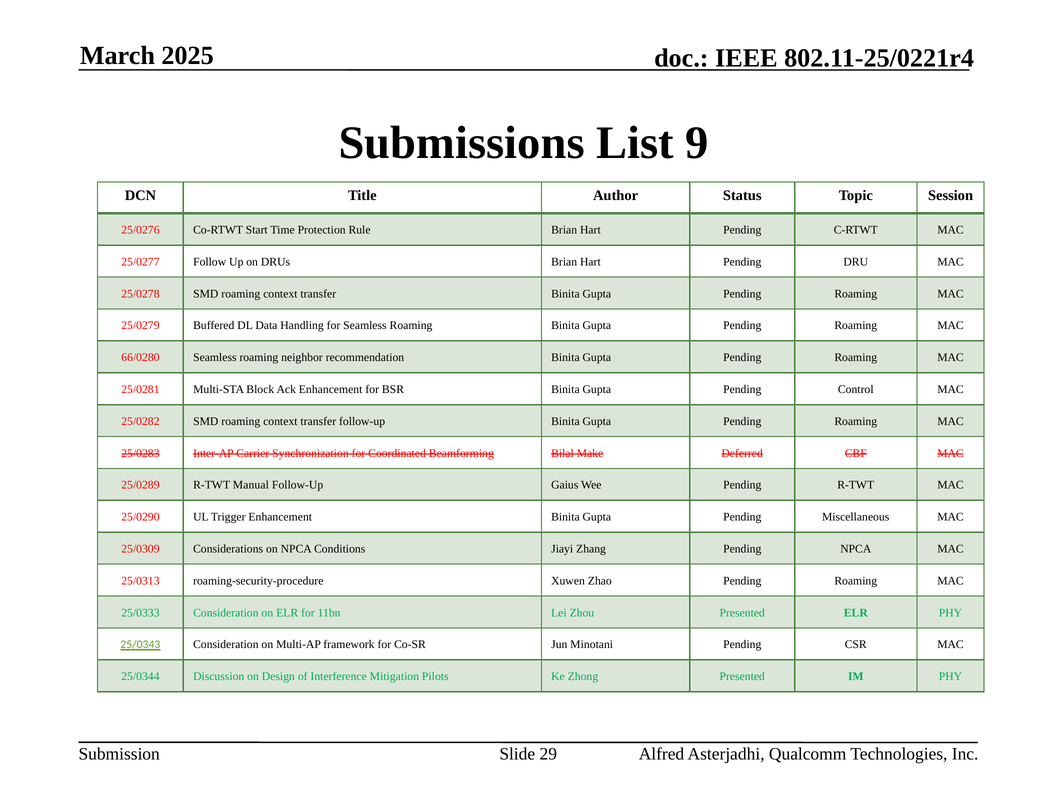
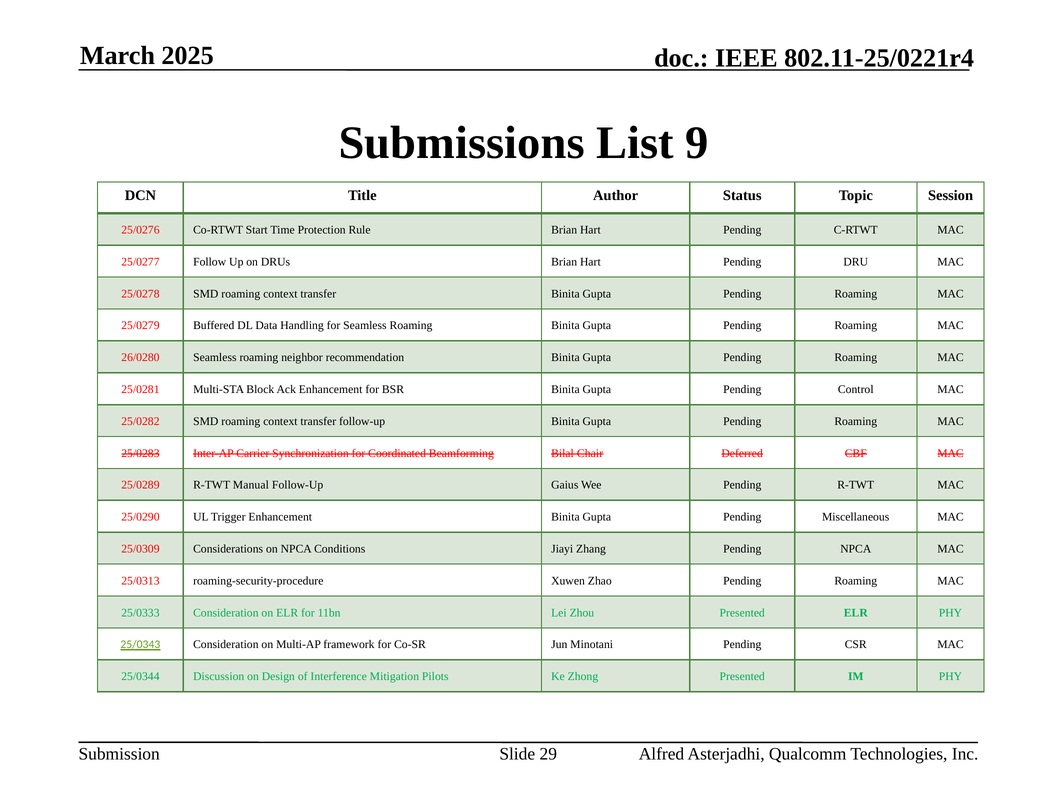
66/0280: 66/0280 -> 26/0280
Make: Make -> Chair
